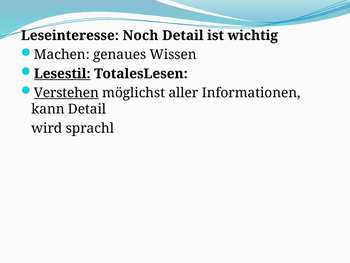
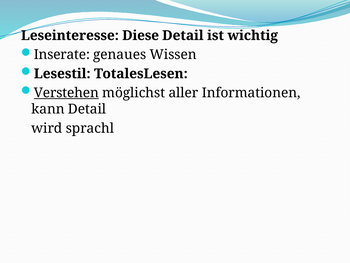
Noch: Noch -> Diese
Machen: Machen -> Inserate
Lesestil underline: present -> none
